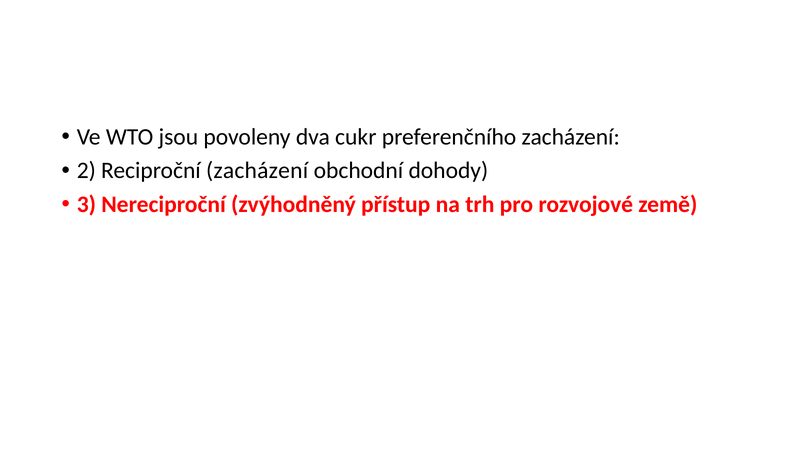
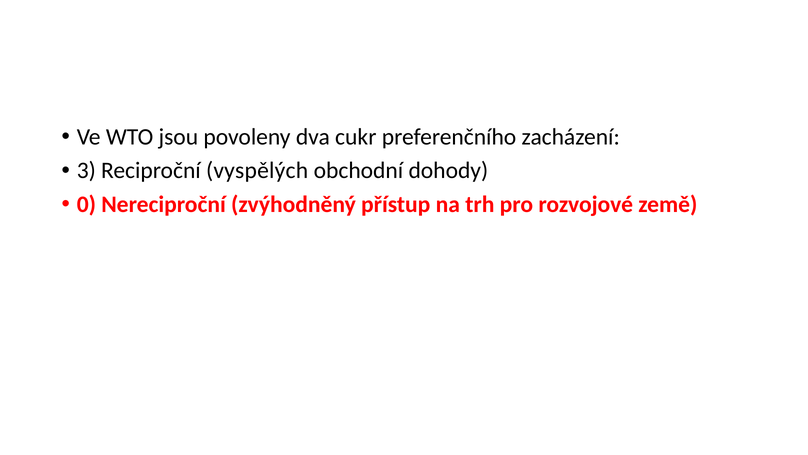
2: 2 -> 3
Reciproční zacházení: zacházení -> vyspělých
3: 3 -> 0
